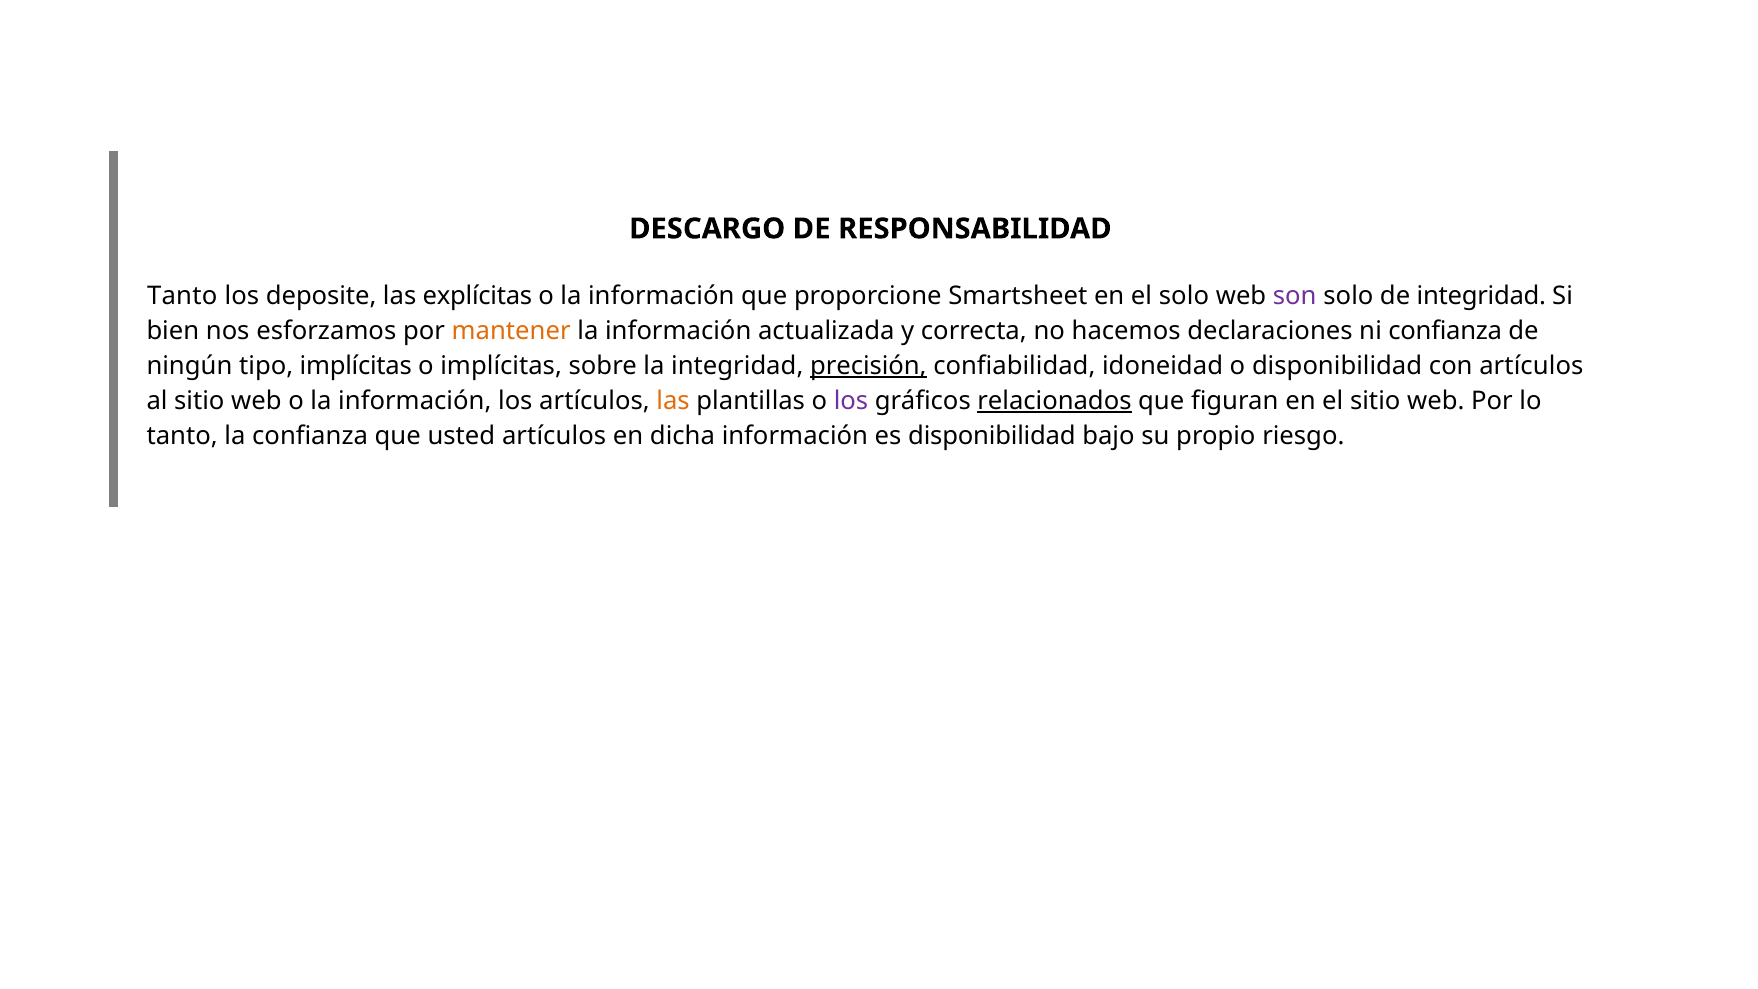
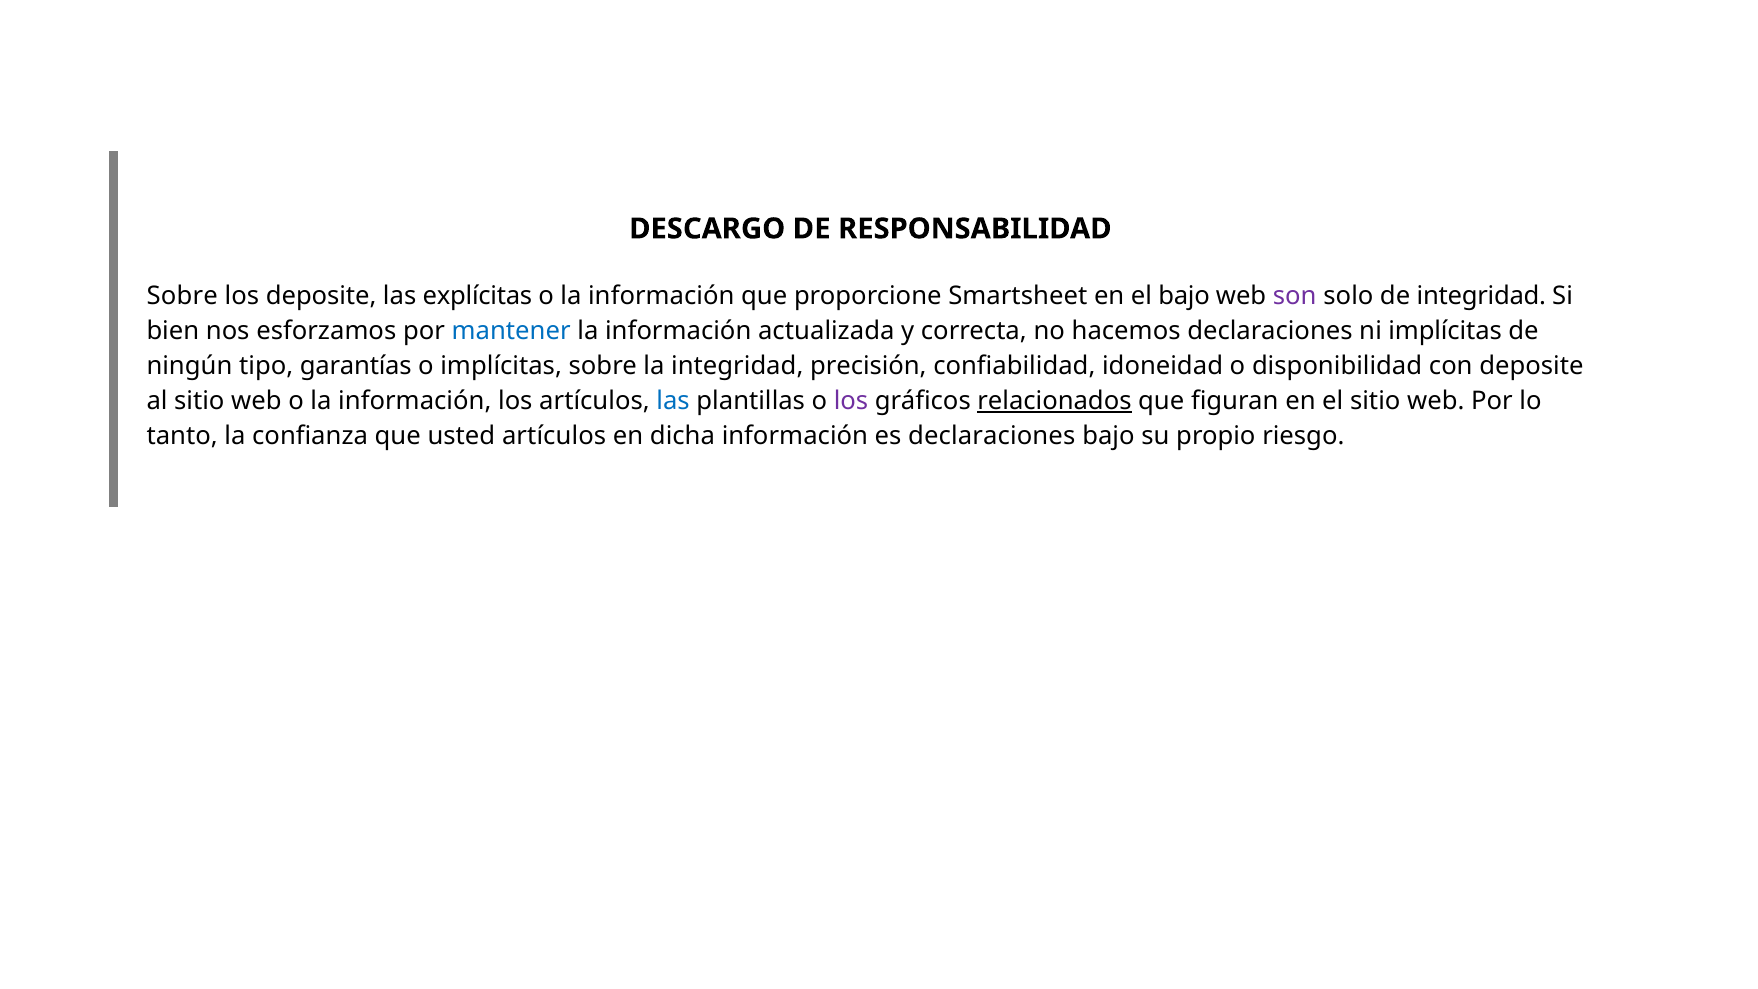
Tanto at (182, 296): Tanto -> Sobre
el solo: solo -> bajo
mantener colour: orange -> blue
ni confianza: confianza -> implícitas
tipo implícitas: implícitas -> garantías
precisión underline: present -> none
con artículos: artículos -> deposite
las at (673, 401) colour: orange -> blue
es disponibilidad: disponibilidad -> declaraciones
